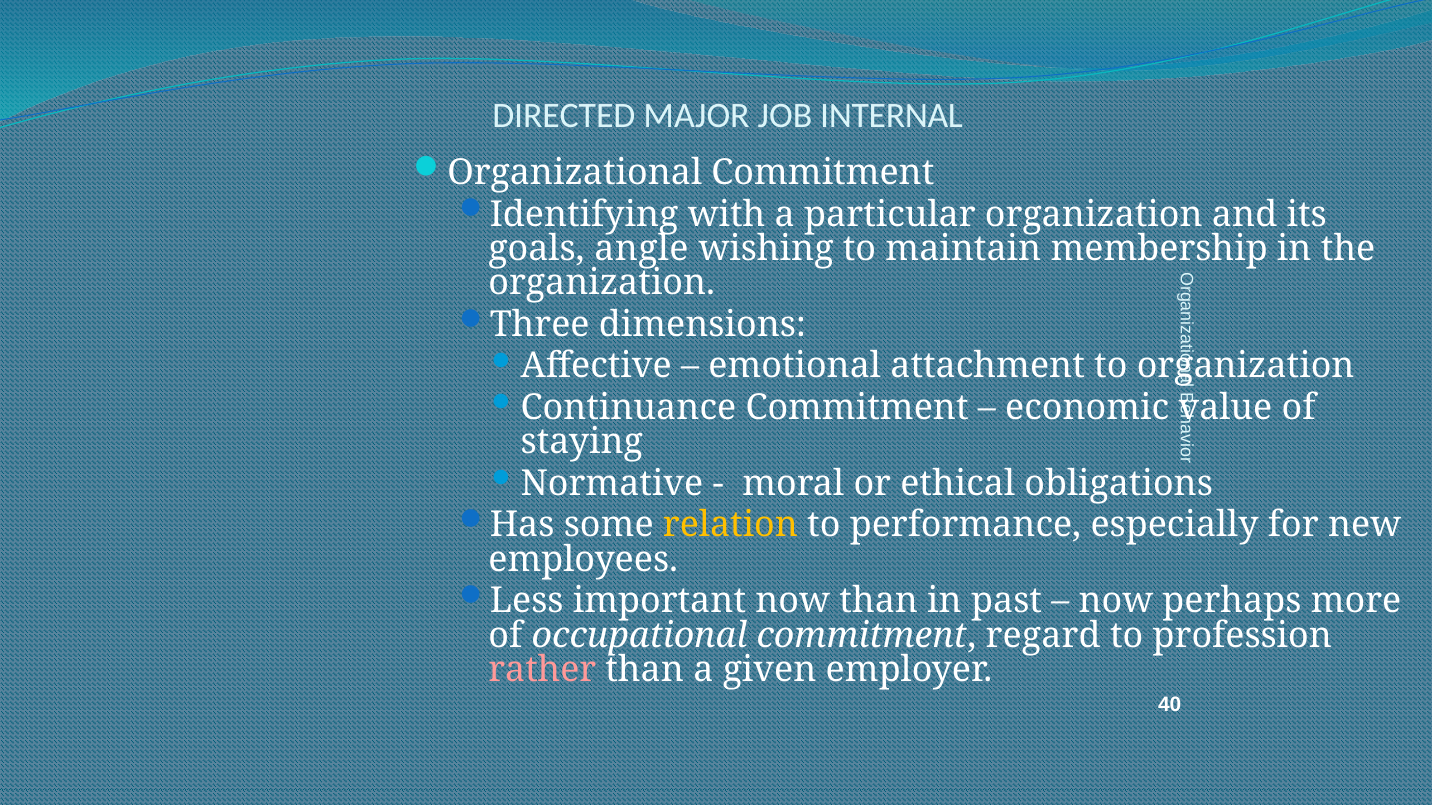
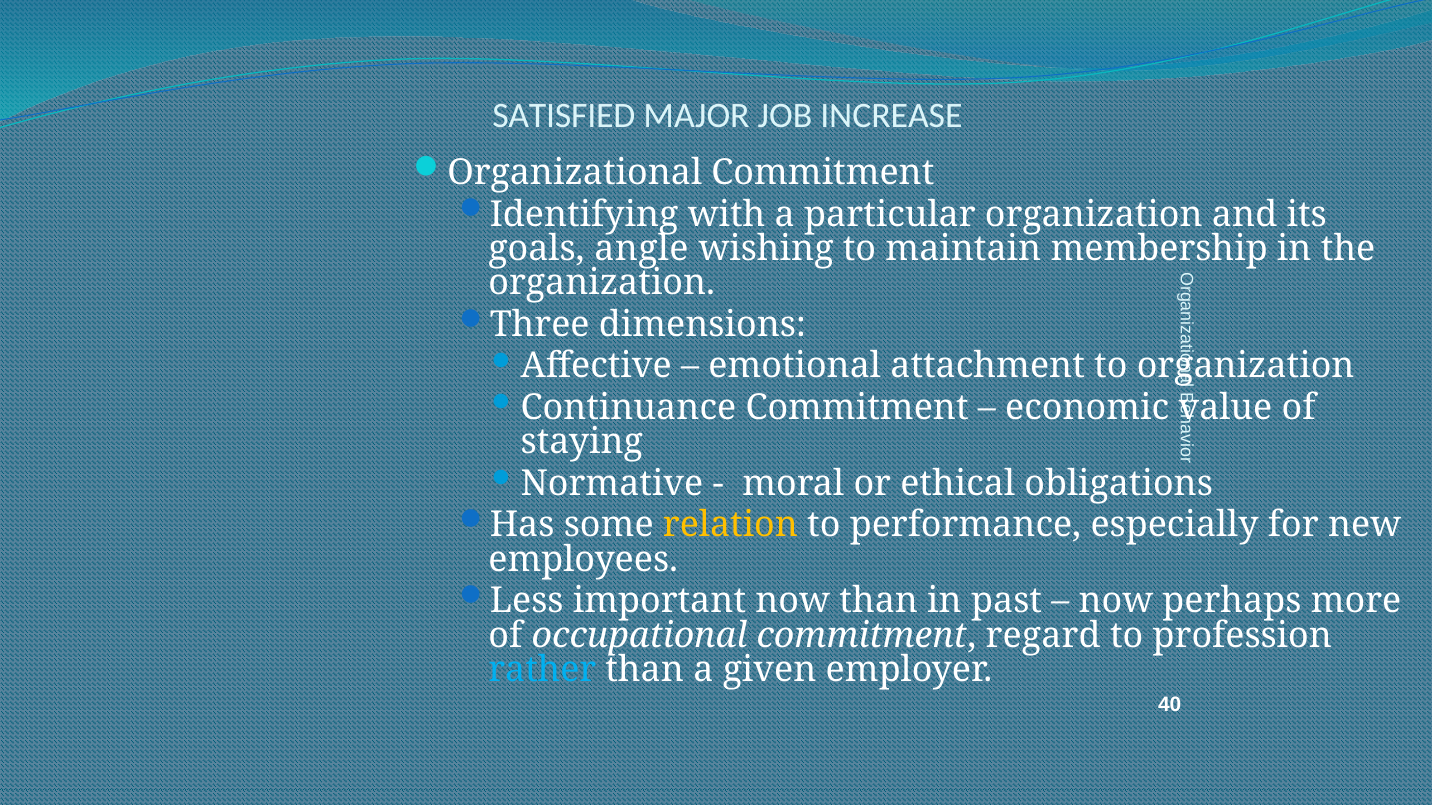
DIRECTED: DIRECTED -> SATISFIED
INTERNAL: INTERNAL -> INCREASE
rather colour: pink -> light blue
